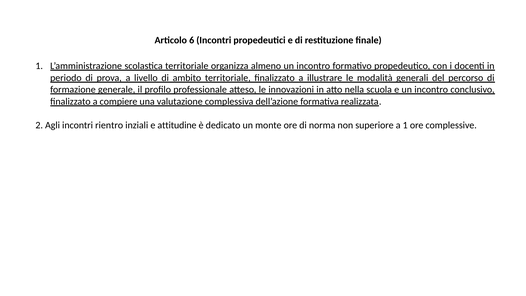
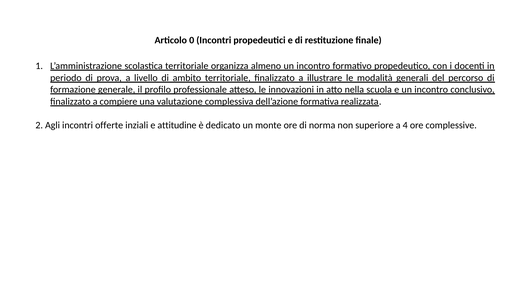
6: 6 -> 0
rientro: rientro -> offerte
a 1: 1 -> 4
